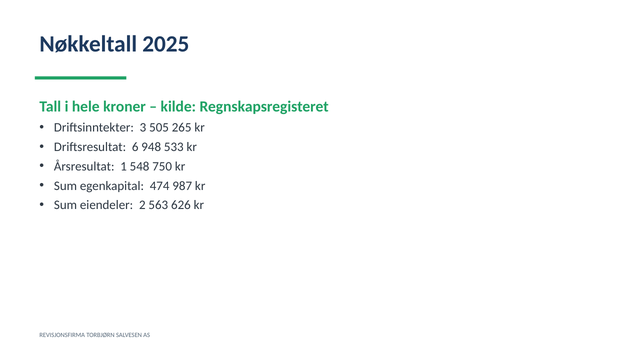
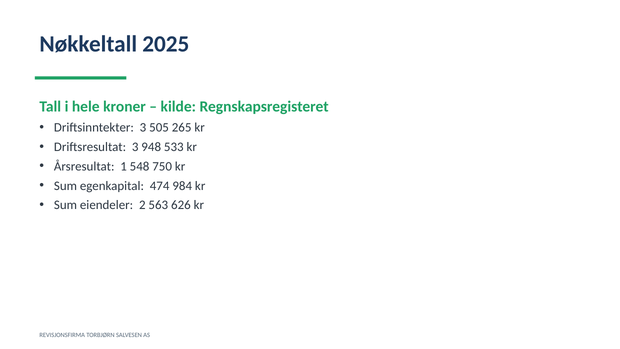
Driftsresultat 6: 6 -> 3
987: 987 -> 984
